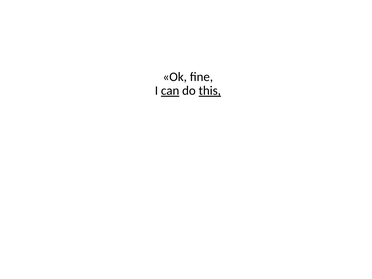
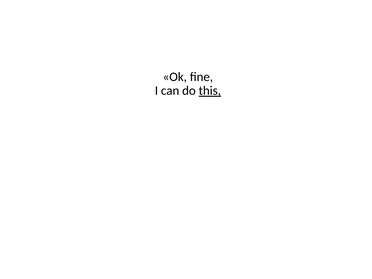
can underline: present -> none
